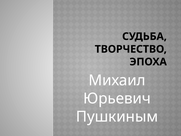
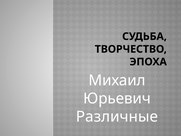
Пушкиным: Пушкиным -> Различные
